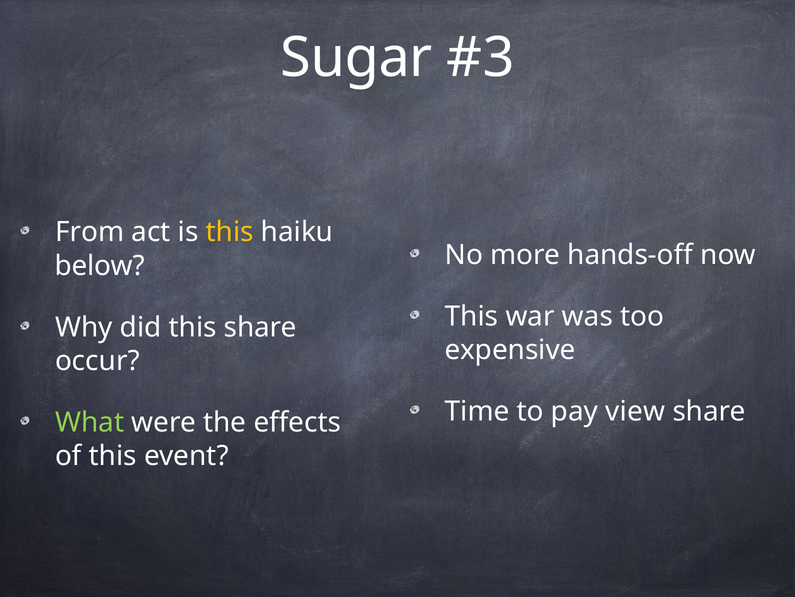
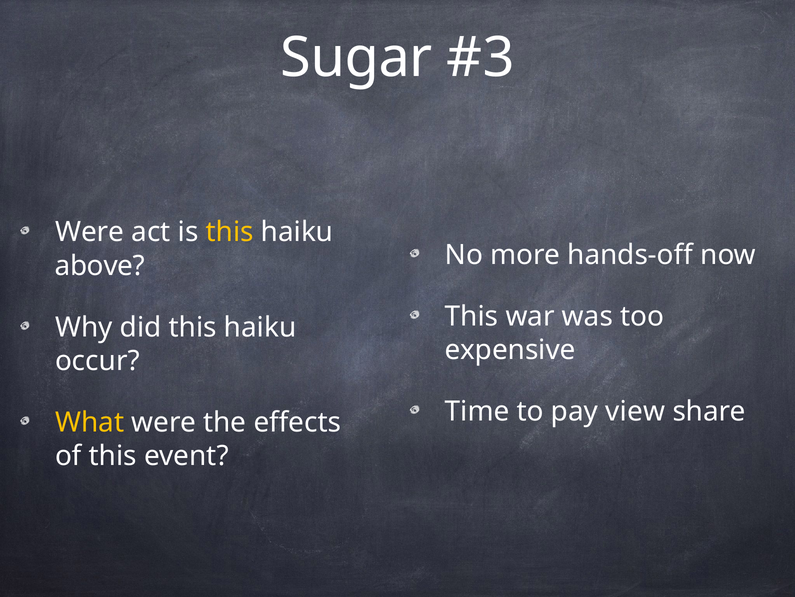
From at (90, 232): From -> Were
below: below -> above
did this share: share -> haiku
What colour: light green -> yellow
